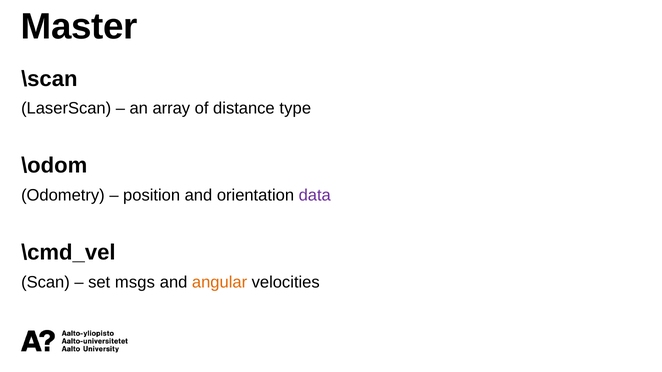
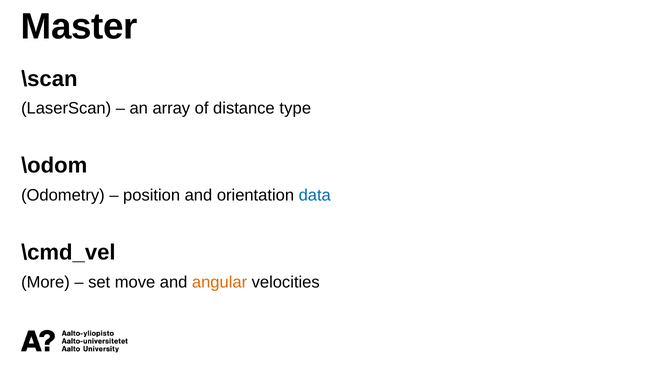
data colour: purple -> blue
Scan: Scan -> More
msgs: msgs -> move
